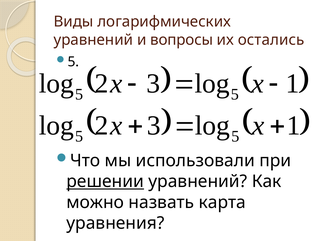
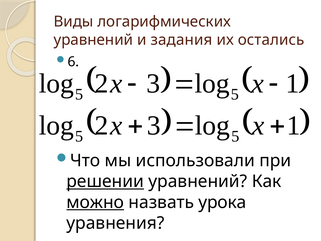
вопросы: вопросы -> задания
5 at (73, 62): 5 -> 6
можно underline: none -> present
карта: карта -> урока
